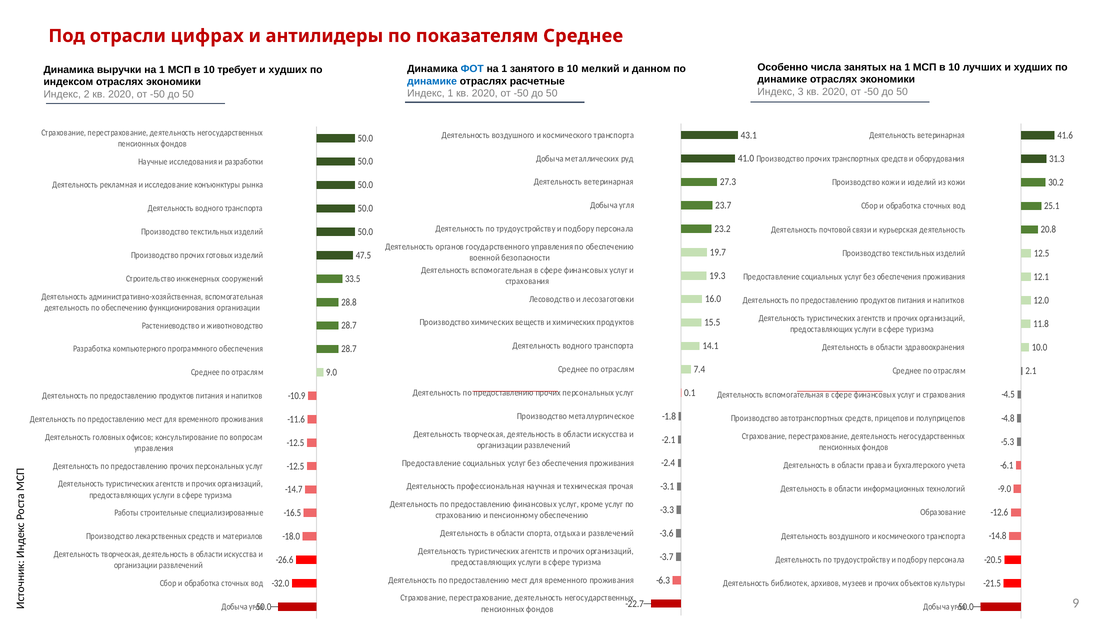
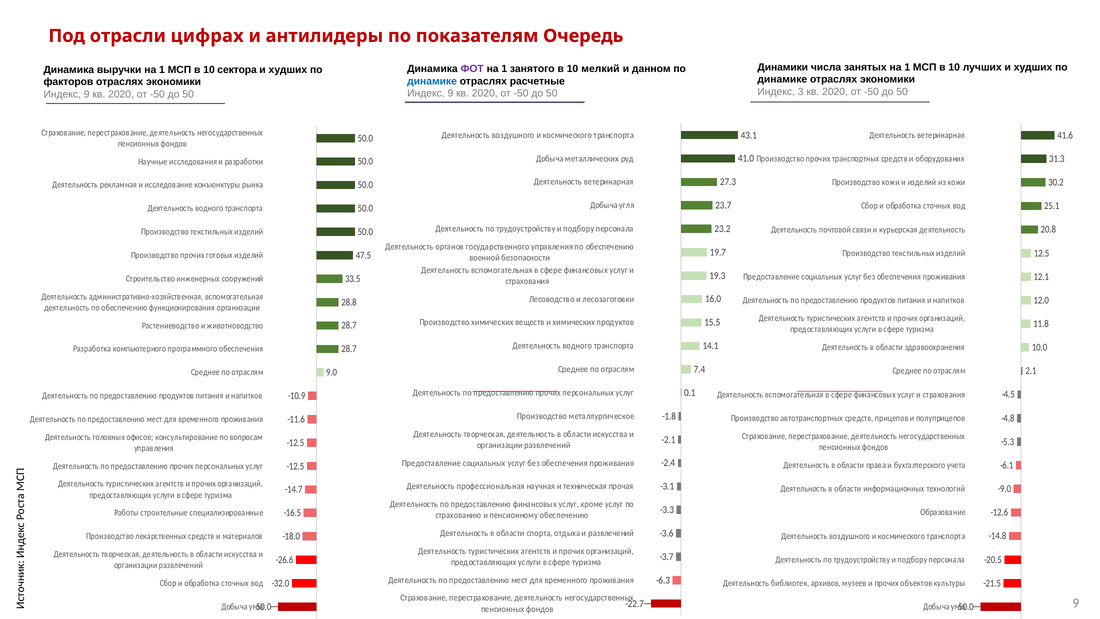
показателям Среднее: Среднее -> Очередь
Особенно: Особенно -> Динамики
ФОТ colour: blue -> purple
требует: требует -> сектора
индексом: индексом -> факторов
1 at (450, 94): 1 -> 9
2 at (87, 94): 2 -> 9
